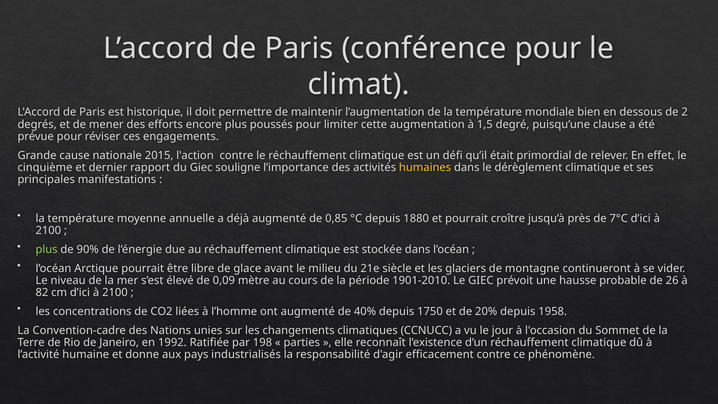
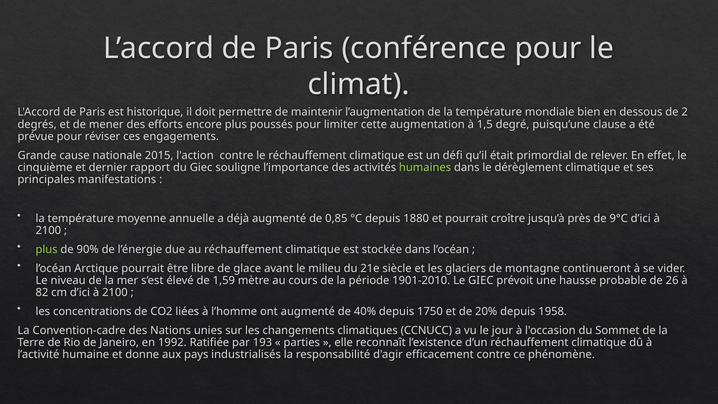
humaines colour: yellow -> light green
7°C: 7°C -> 9°C
0,09: 0,09 -> 1,59
198: 198 -> 193
